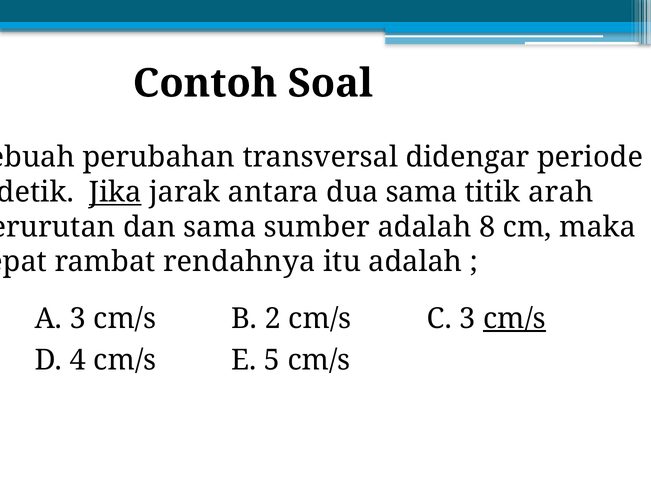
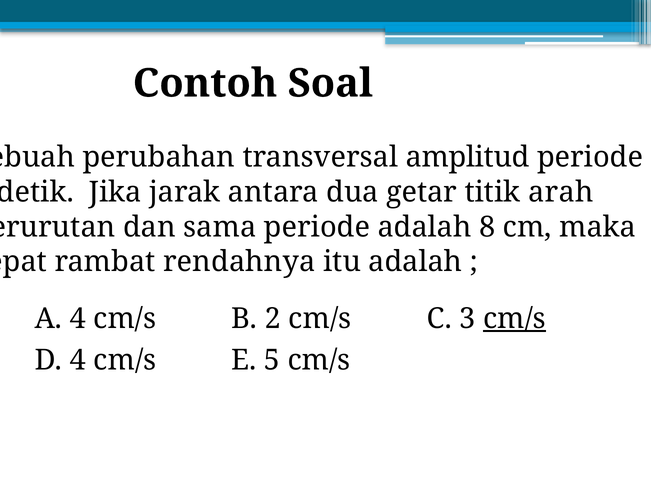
didengar: didengar -> amplitud
Jika underline: present -> none
dua sama: sama -> getar
sama sumber: sumber -> periode
A 3: 3 -> 4
